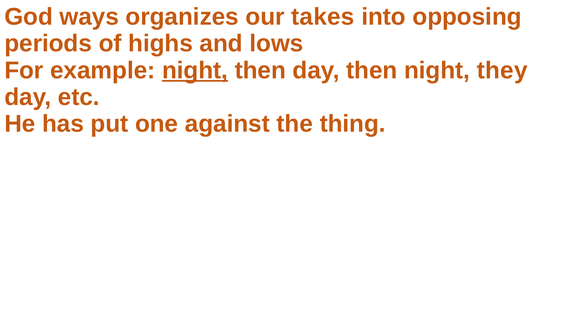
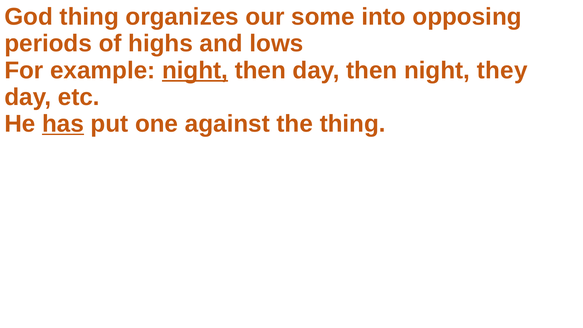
God ways: ways -> thing
takes: takes -> some
has underline: none -> present
